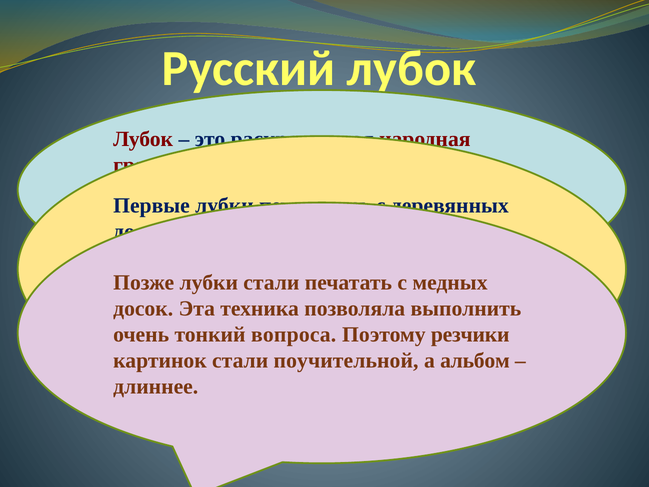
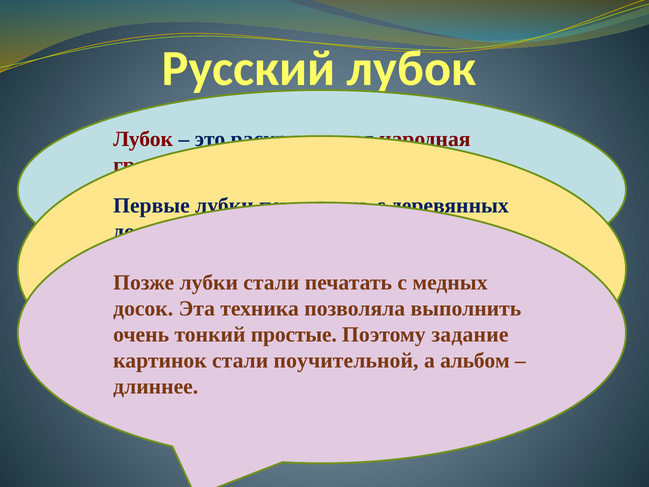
вопроса: вопроса -> простые
Поэтому резчики: резчики -> задание
